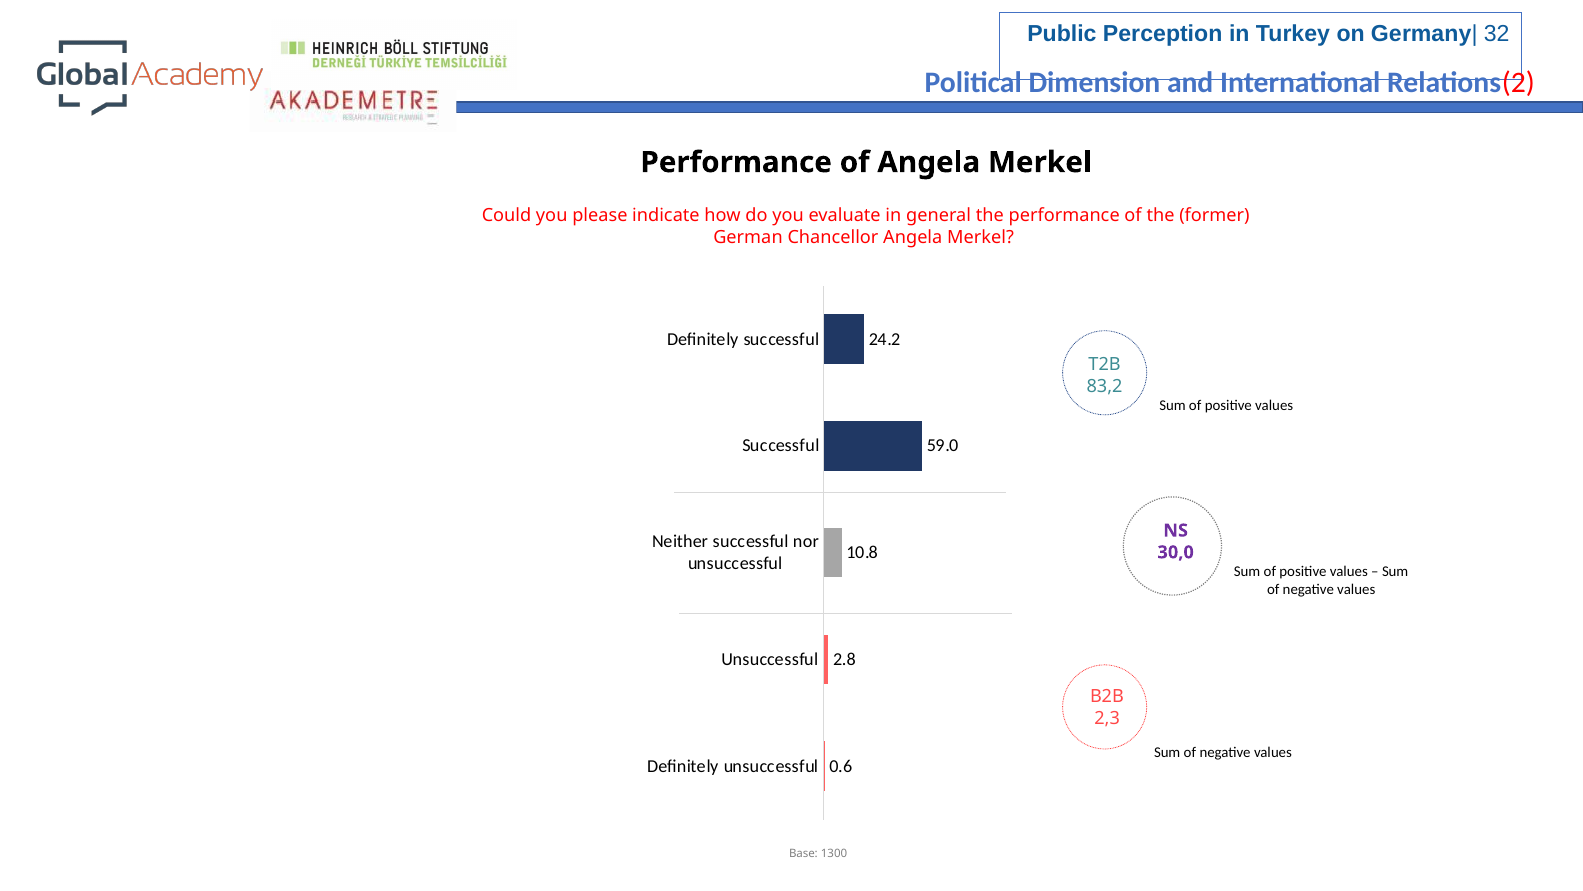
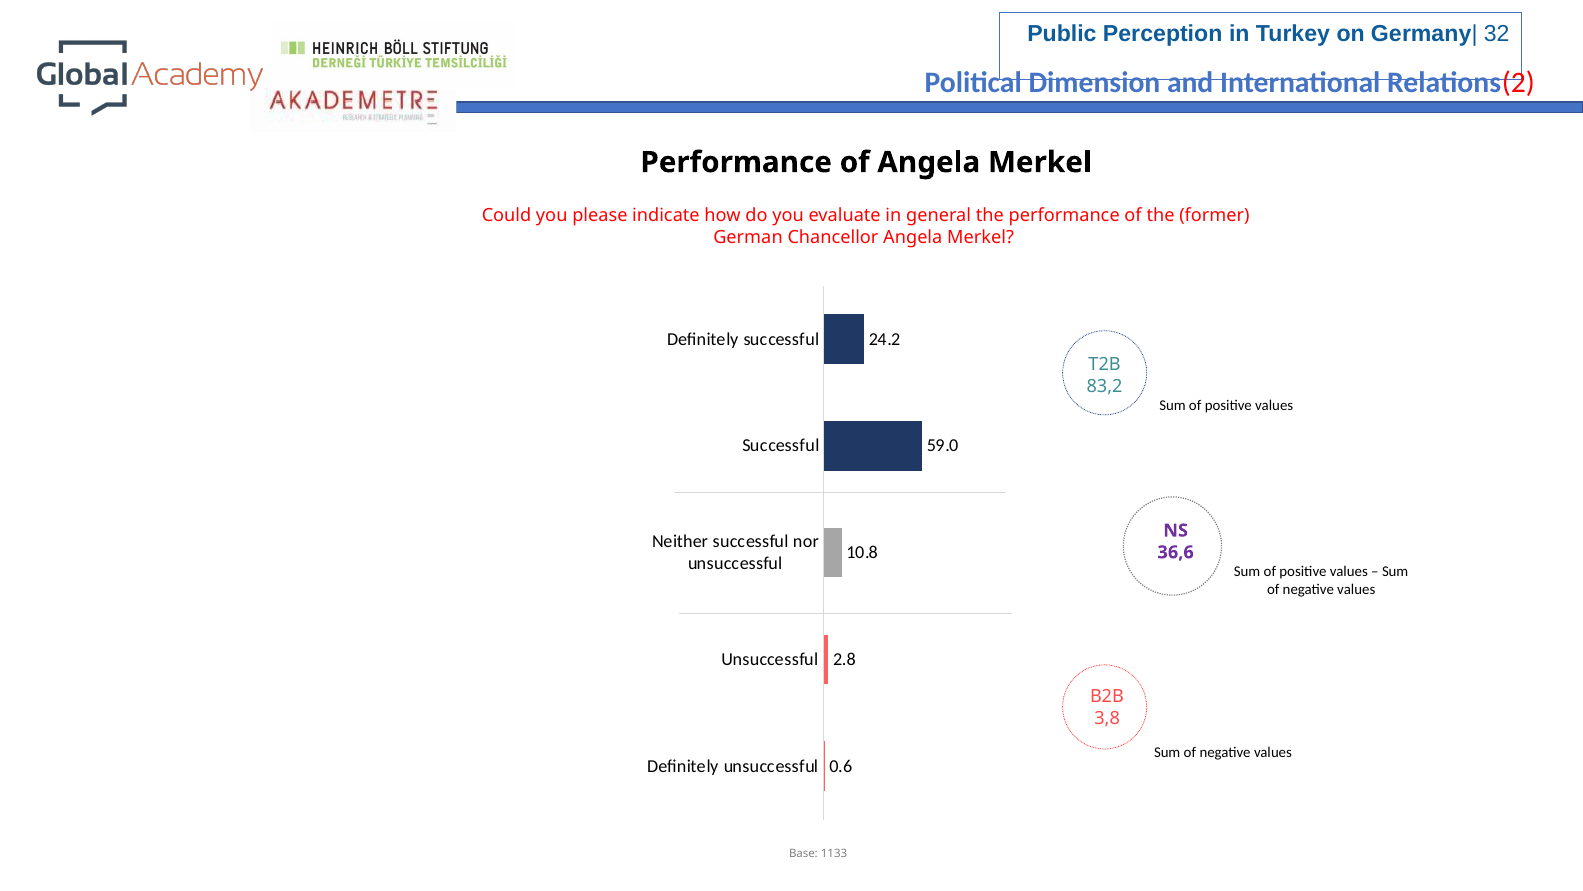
30,0: 30,0 -> 36,6
2,3: 2,3 -> 3,8
1300: 1300 -> 1133
